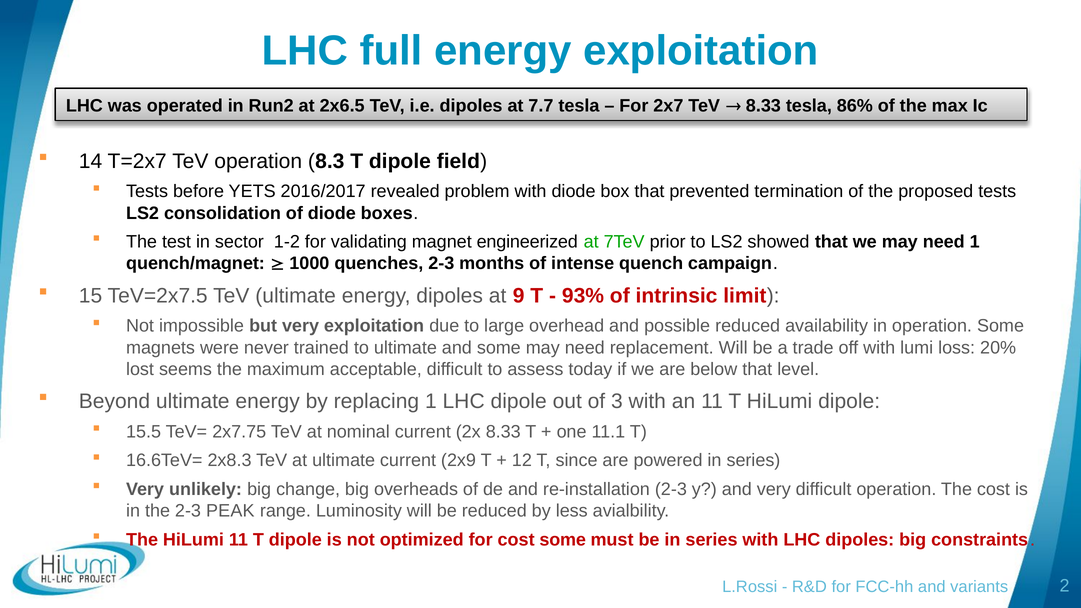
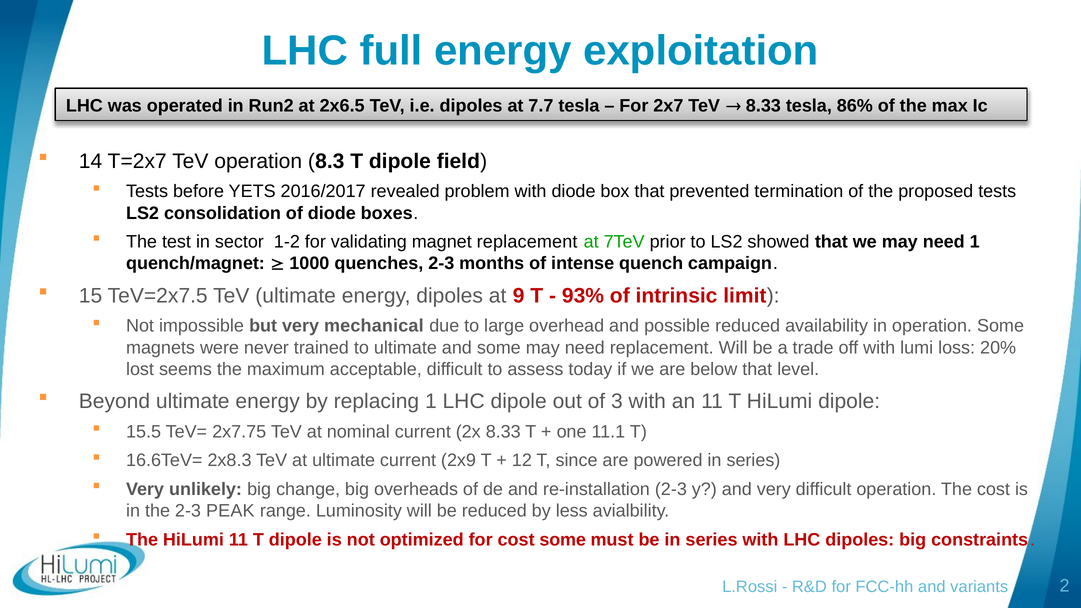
magnet engineerized: engineerized -> replacement
very exploitation: exploitation -> mechanical
